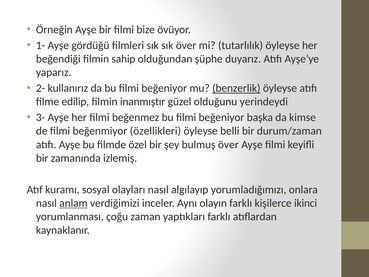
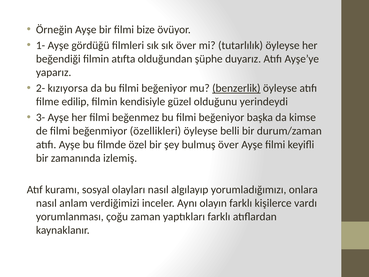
sahip: sahip -> atıfta
kullanırız: kullanırız -> kızıyorsa
inanmıştır: inanmıştır -> kendisiyle
anlam underline: present -> none
ikinci: ikinci -> vardı
